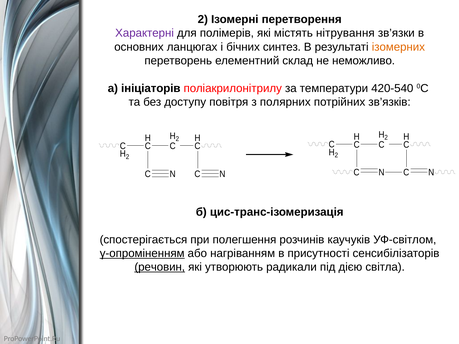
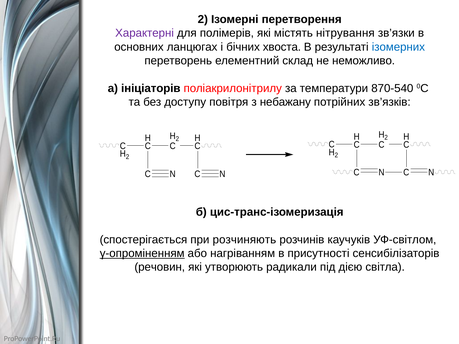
синтез: синтез -> хвоста
ізомерних colour: orange -> blue
420-540: 420-540 -> 870-540
полярних: полярних -> небажану
полегшення: полегшення -> розчиняють
речовин underline: present -> none
